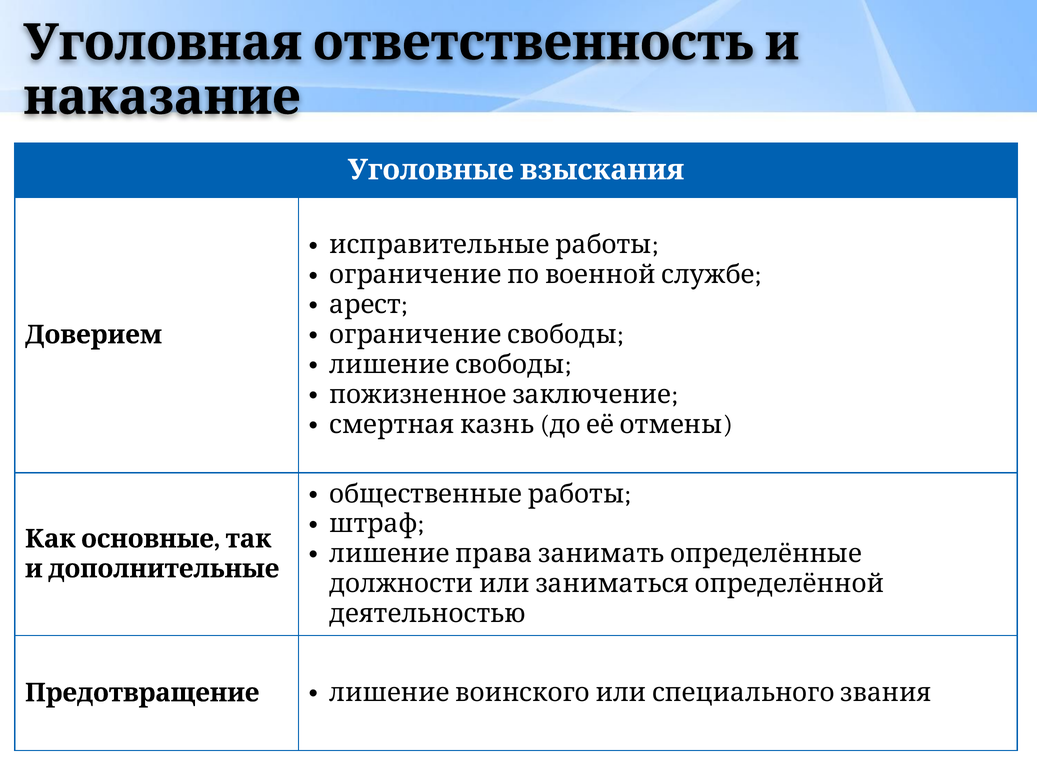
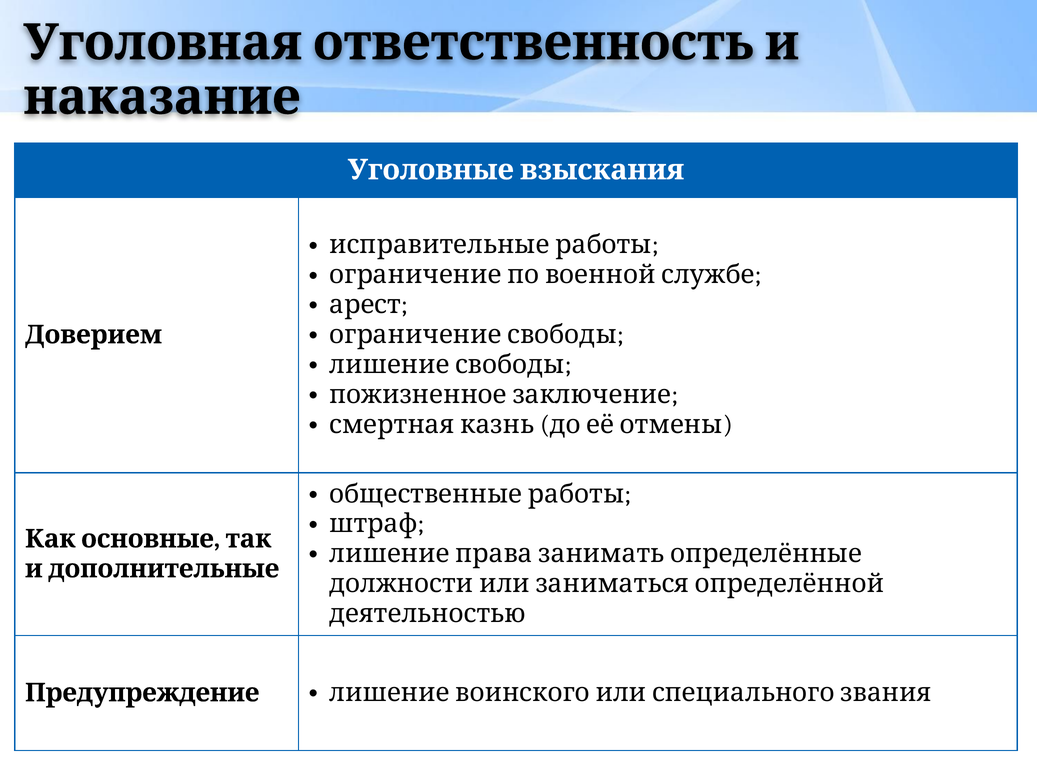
Предотвращение: Предотвращение -> Предупреждение
